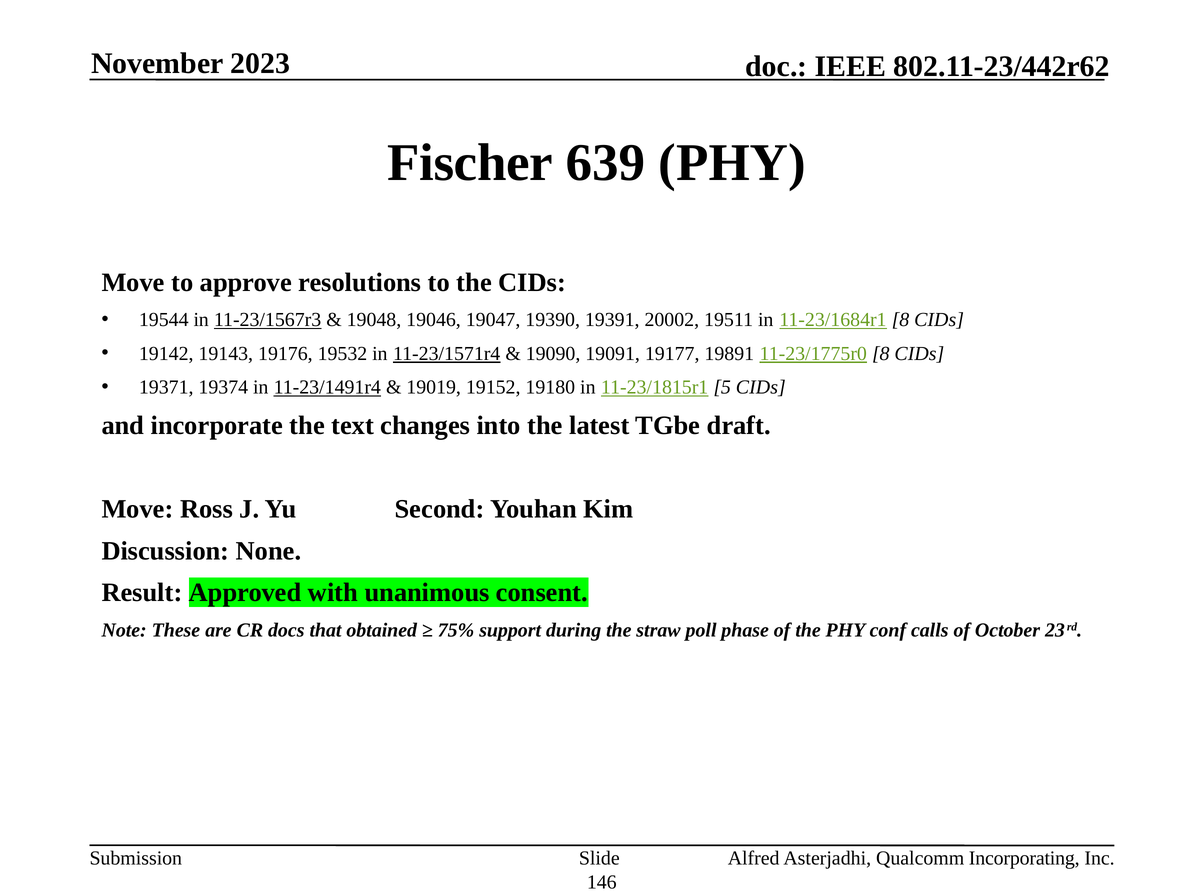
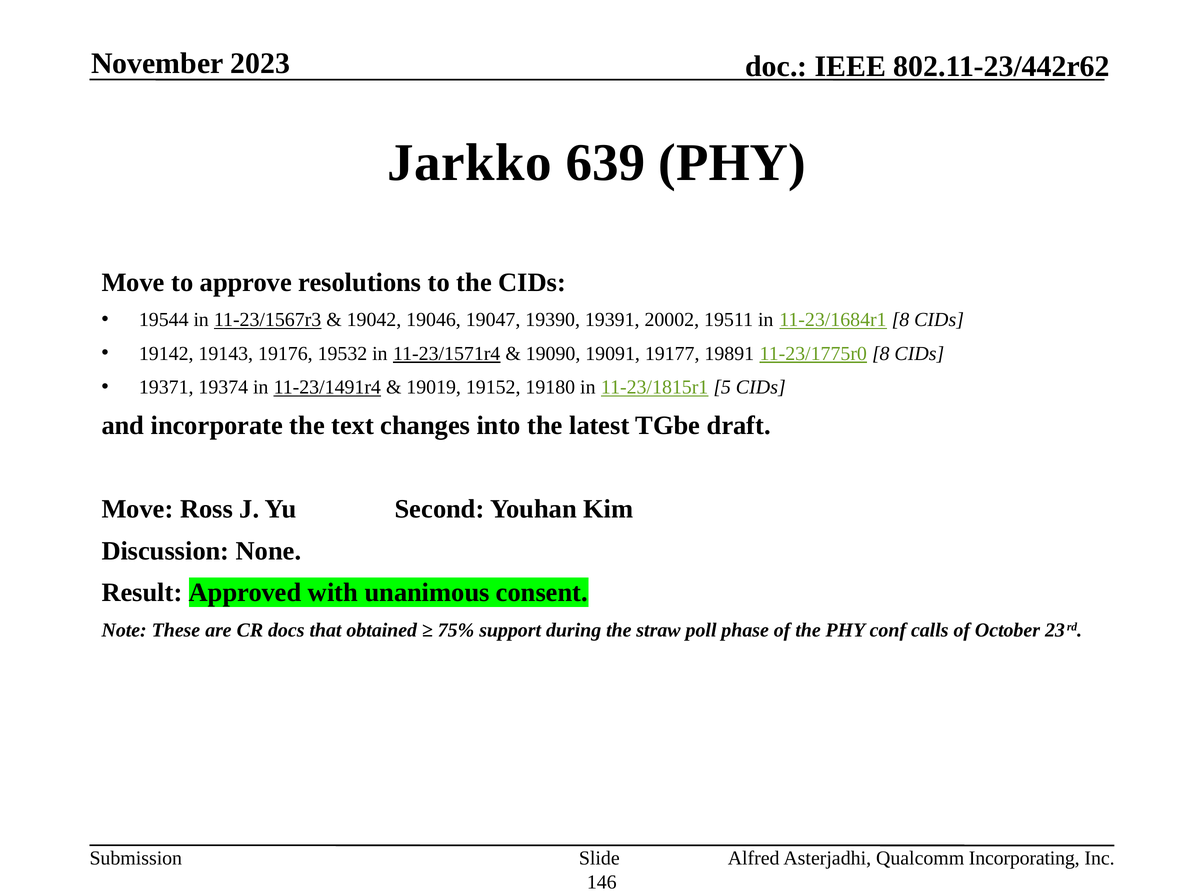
Fischer: Fischer -> Jarkko
19048: 19048 -> 19042
